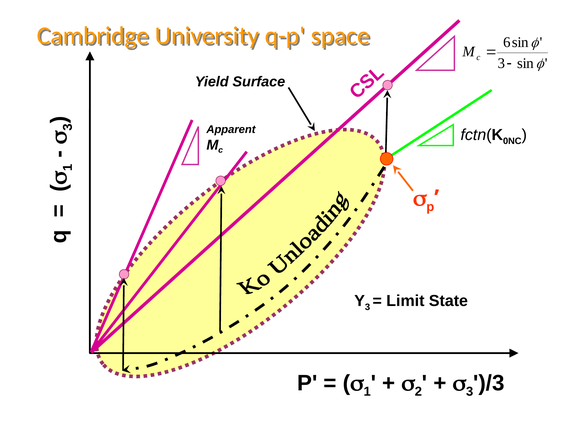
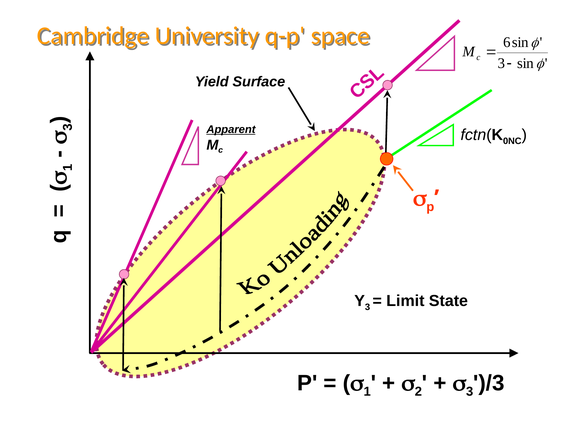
Apparent underline: none -> present
